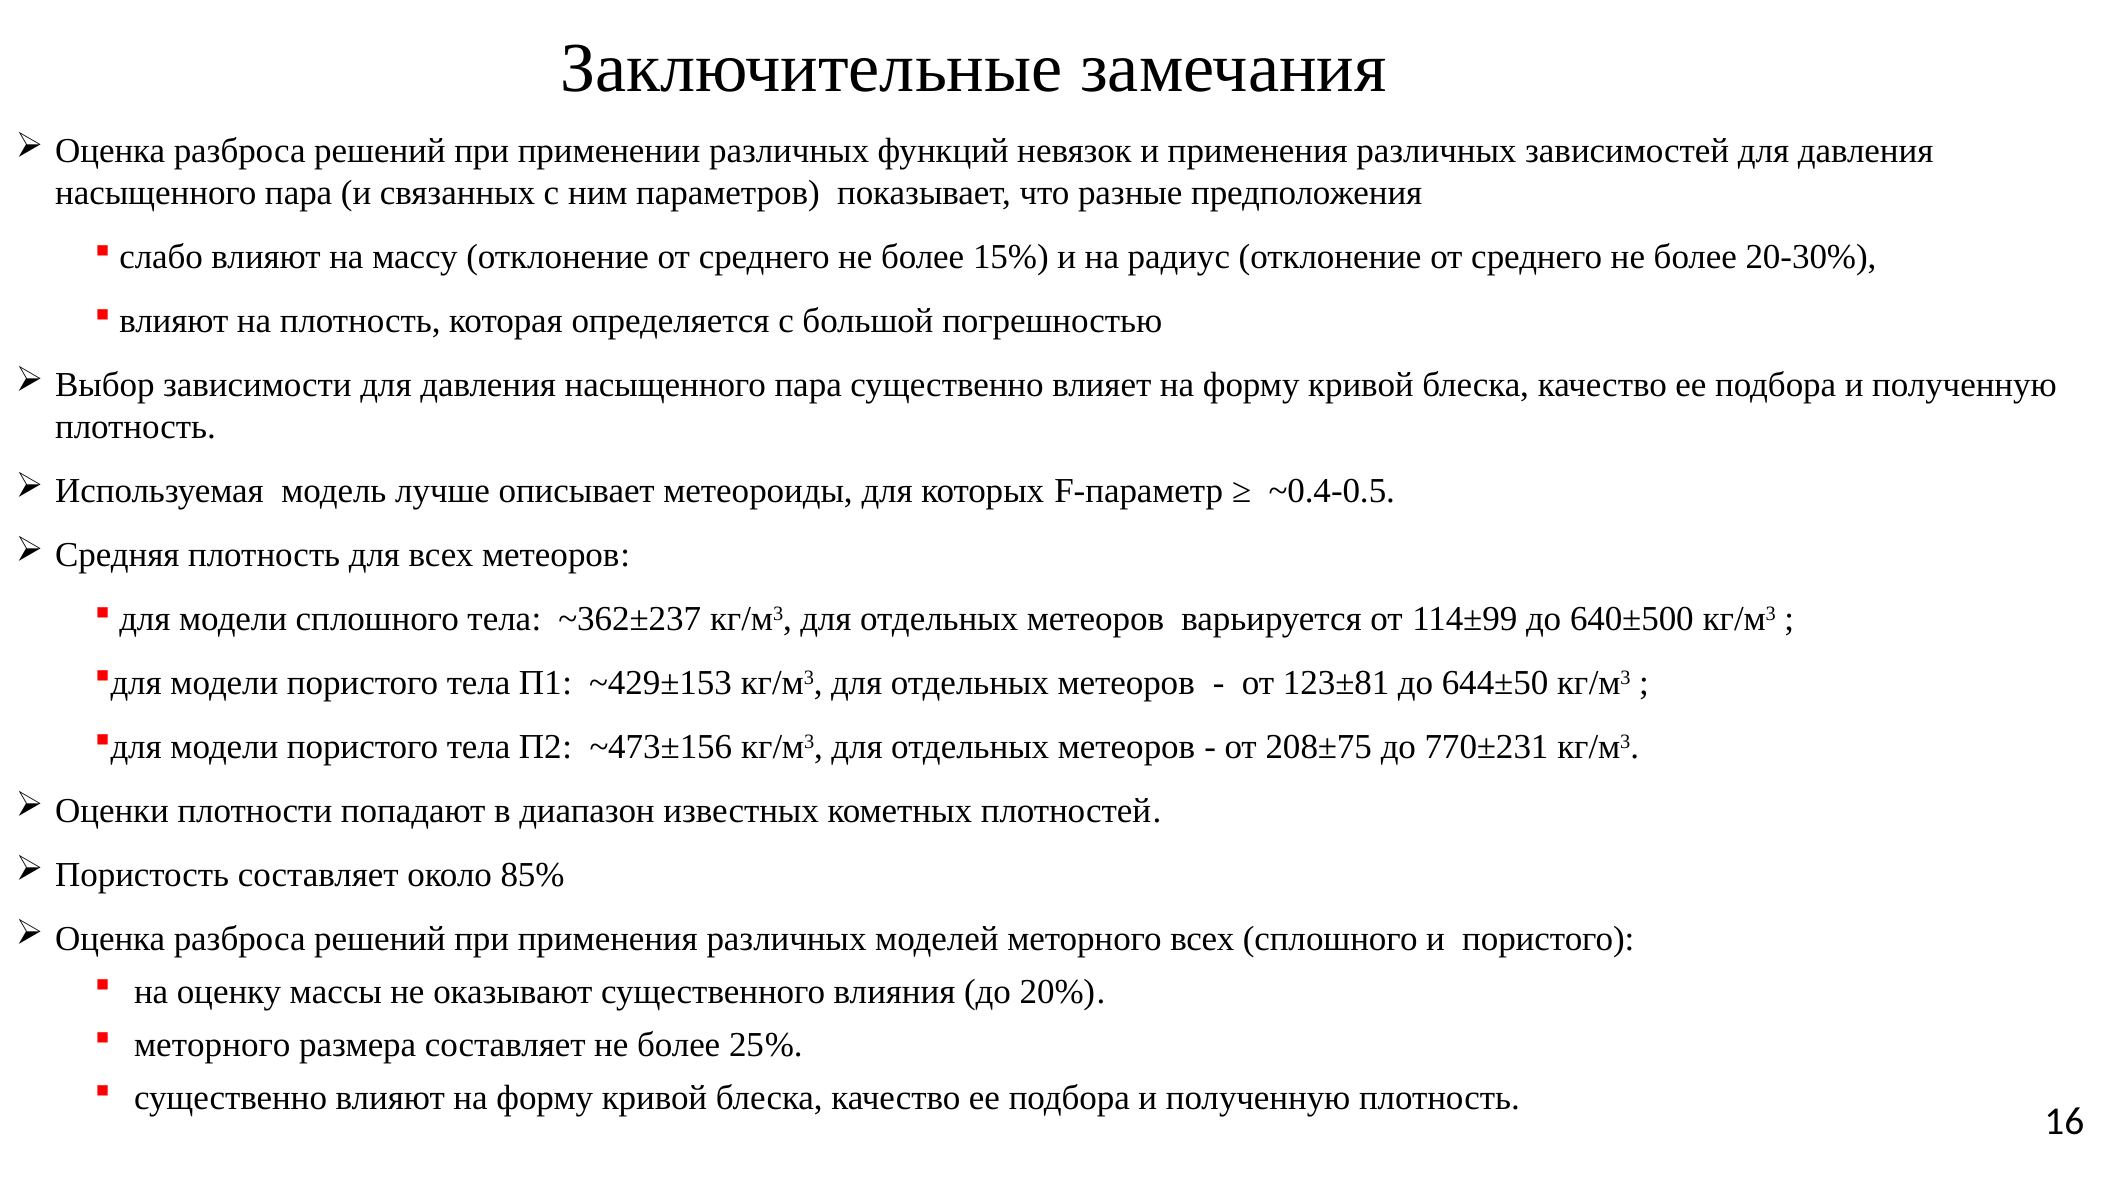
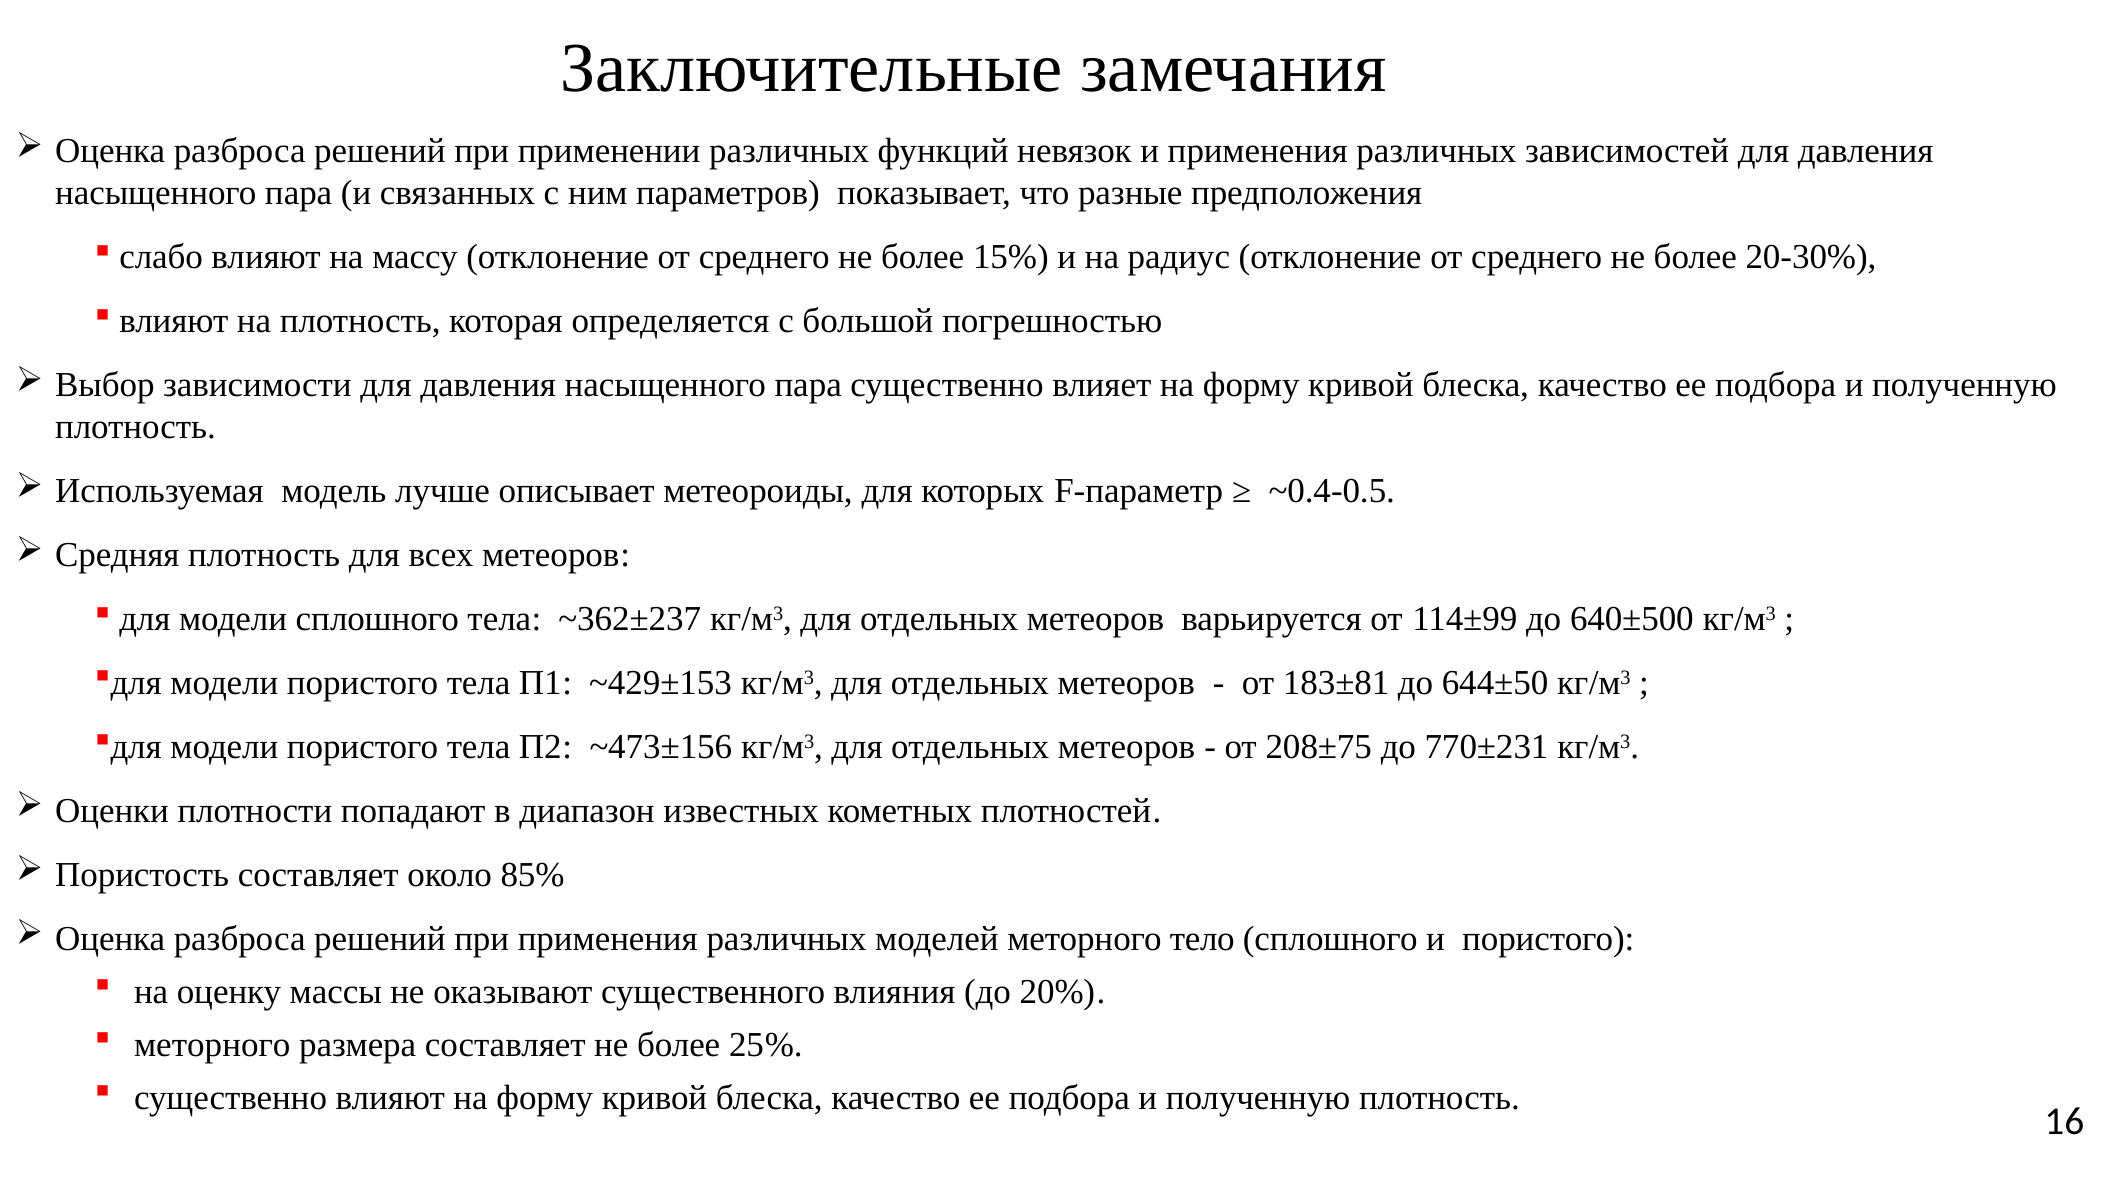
123±81: 123±81 -> 183±81
меторного всех: всех -> тело
